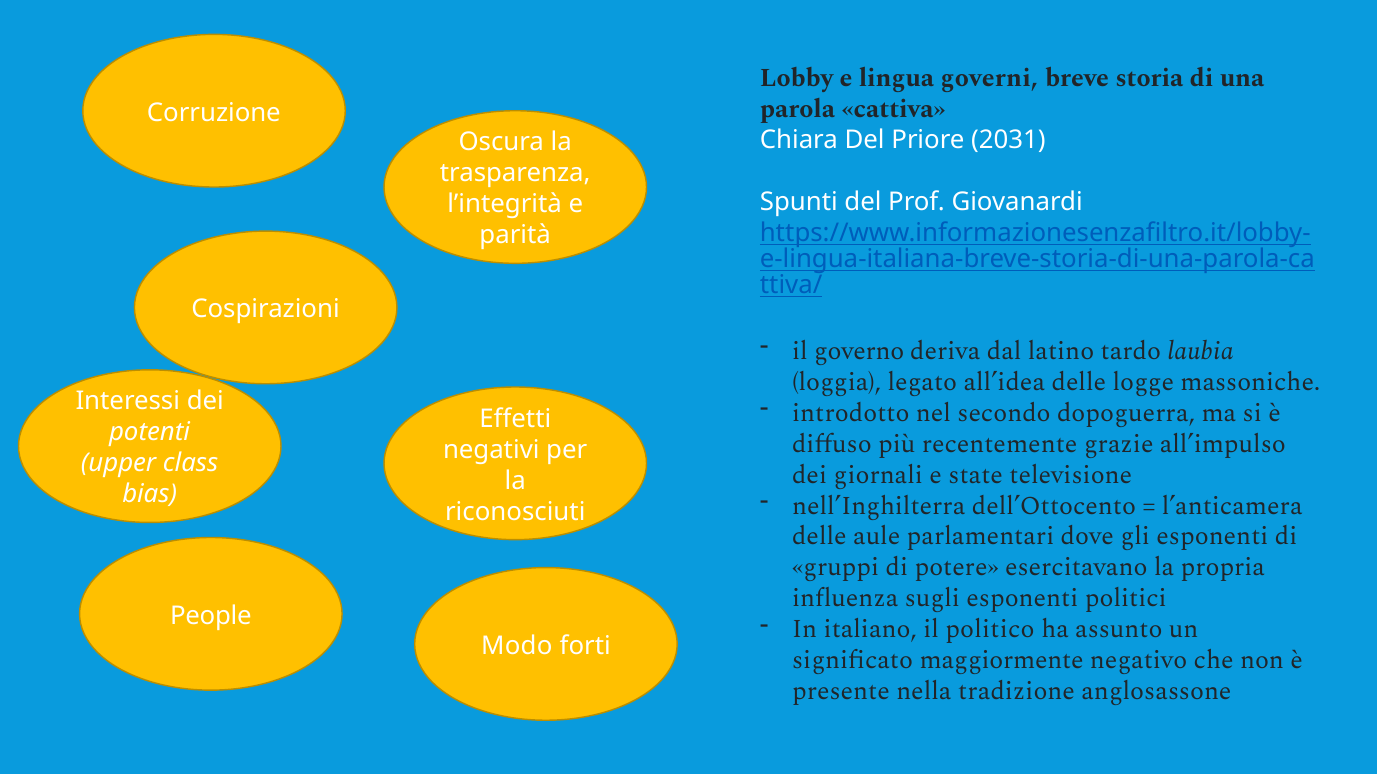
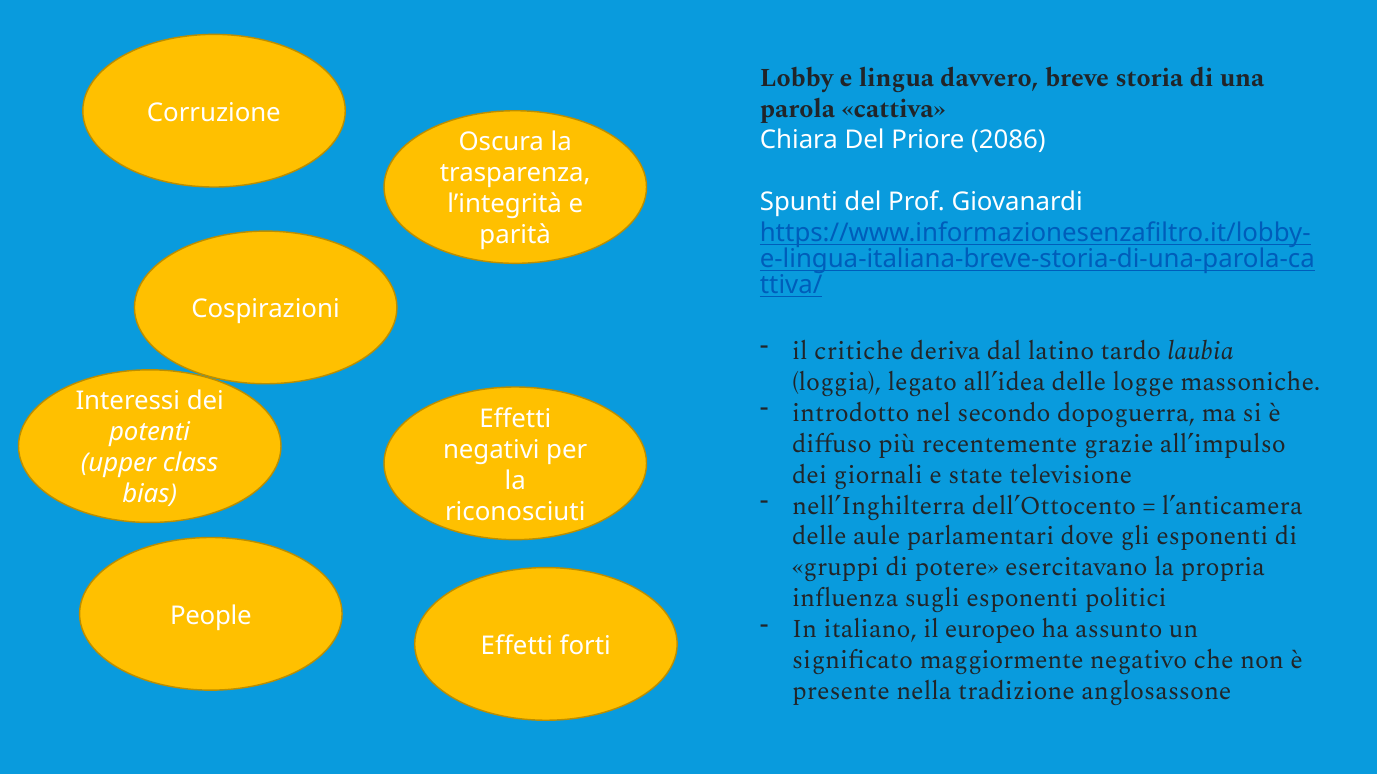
governi: governi -> davvero
2031: 2031 -> 2086
governo: governo -> critiche
politico: politico -> europeo
Modo at (517, 646): Modo -> Effetti
